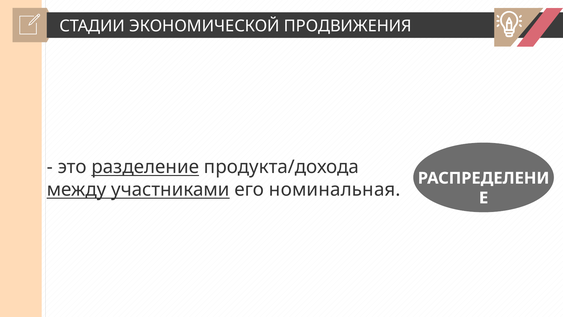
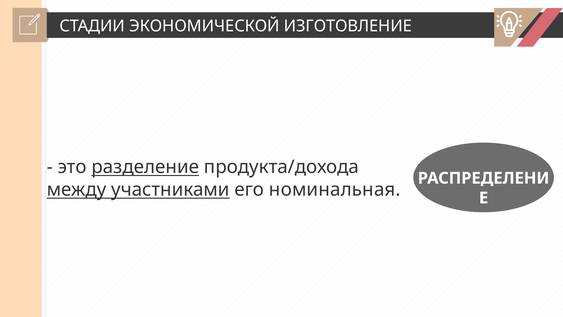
ПРОДВИЖЕНИЯ: ПРОДВИЖЕНИЯ -> ИЗГОТОВЛЕНИЕ
